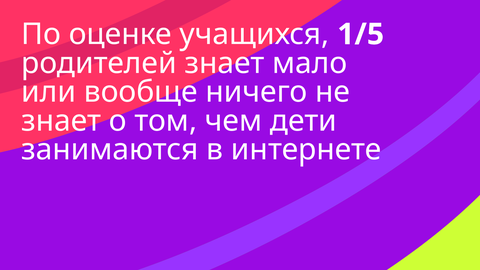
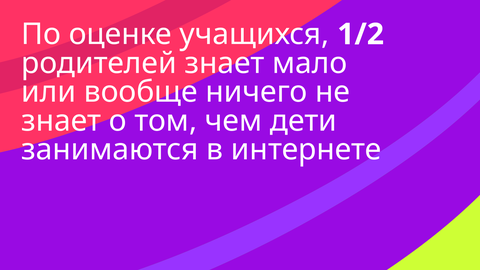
1/5: 1/5 -> 1/2
